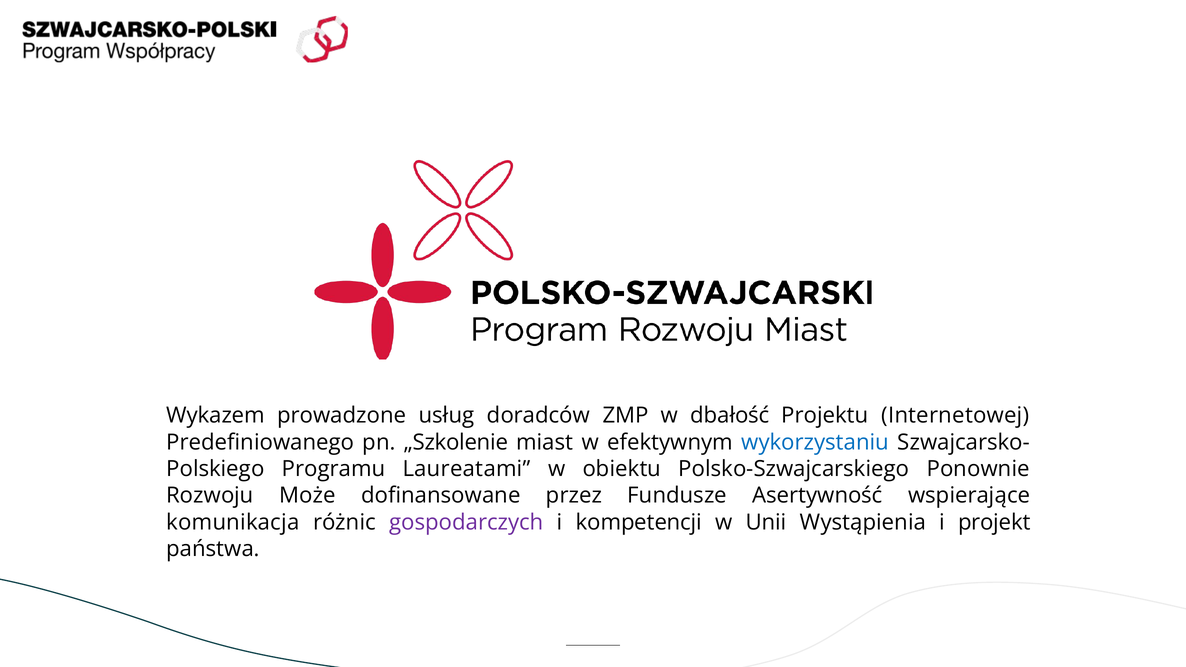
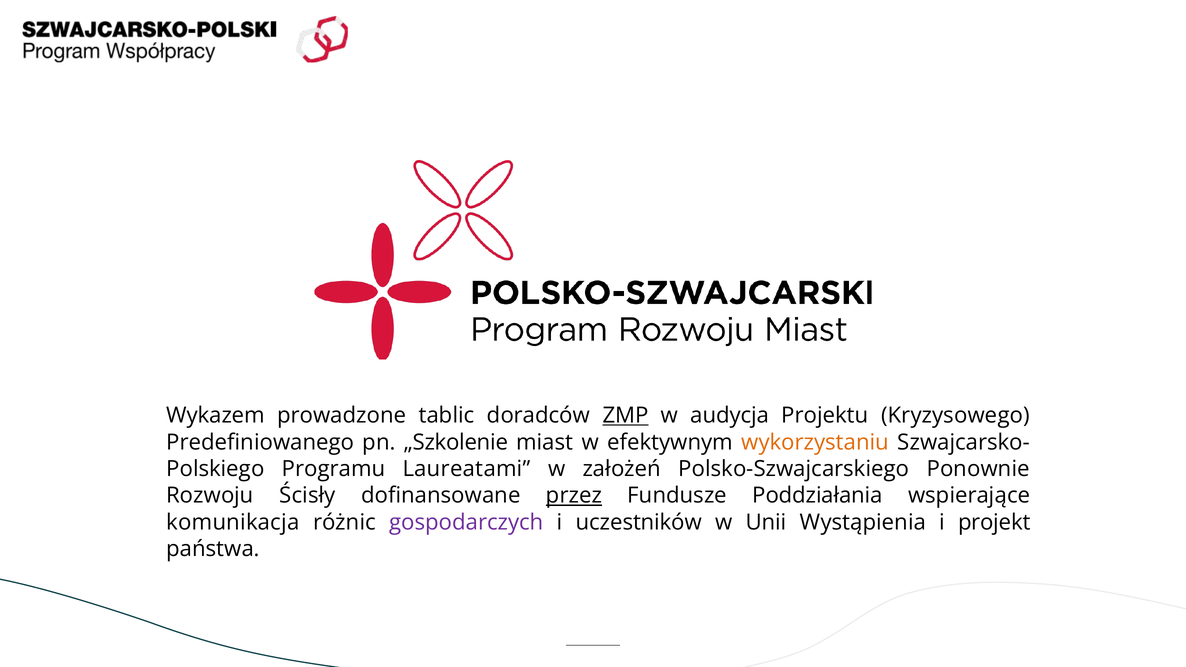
usług: usług -> tablic
ZMP underline: none -> present
dbałość: dbałość -> audycja
Internetowej: Internetowej -> Kryzysowego
wykorzystaniu colour: blue -> orange
obiektu: obiektu -> założeń
Może: Może -> Ścisły
przez underline: none -> present
Asertywność: Asertywność -> Poddziałania
kompetencji: kompetencji -> uczestników
